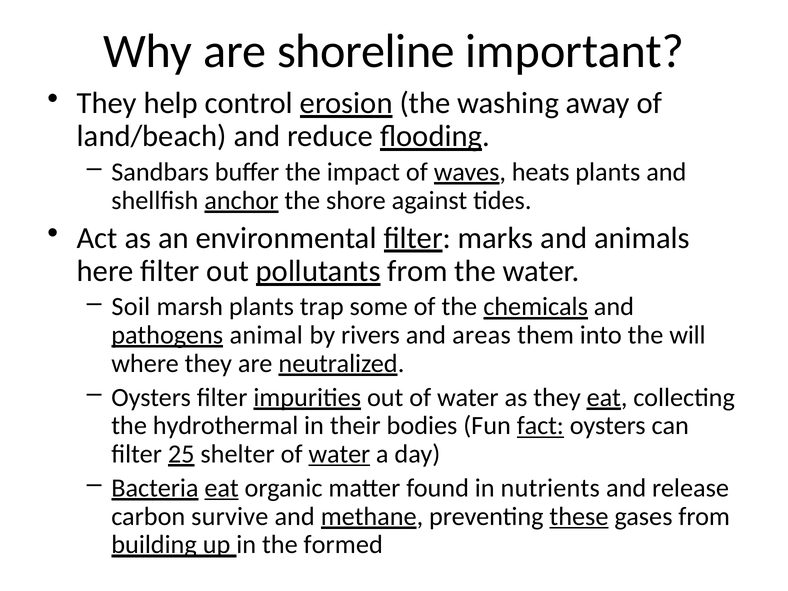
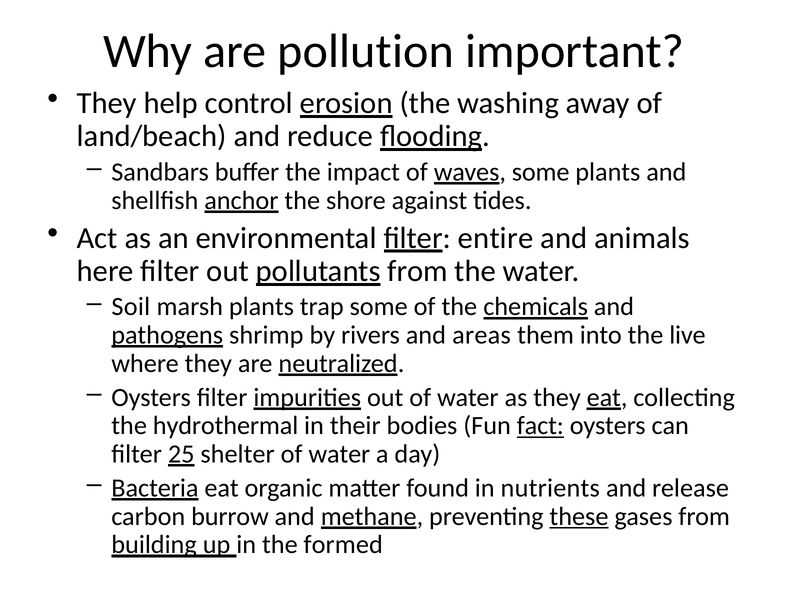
shoreline: shoreline -> pollution
waves heats: heats -> some
marks: marks -> entire
animal: animal -> shrimp
will: will -> live
water at (339, 454) underline: present -> none
eat at (222, 488) underline: present -> none
survive: survive -> burrow
